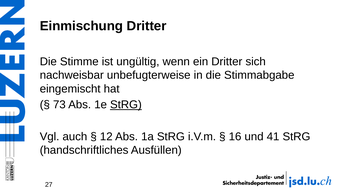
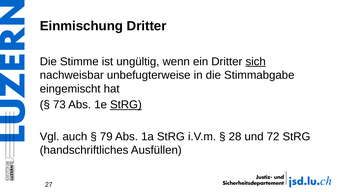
sich underline: none -> present
12: 12 -> 79
16: 16 -> 28
41: 41 -> 72
